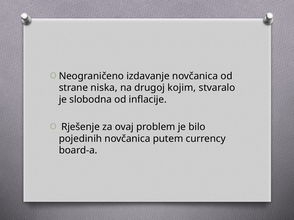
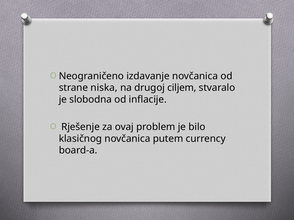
kojim: kojim -> ciljem
pojedinih: pojedinih -> klasičnog
